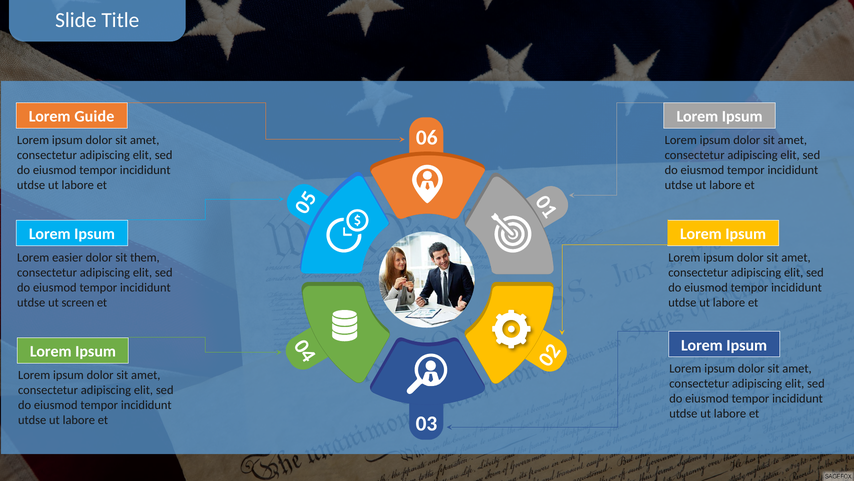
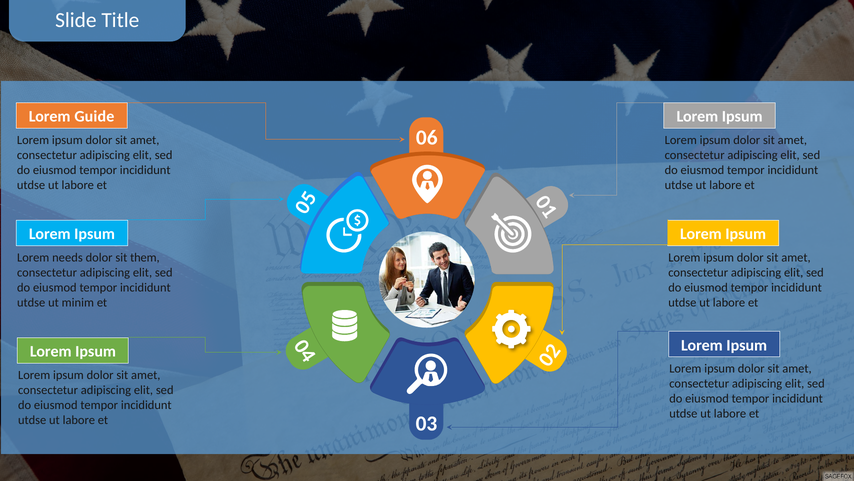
easier: easier -> needs
screen: screen -> minim
